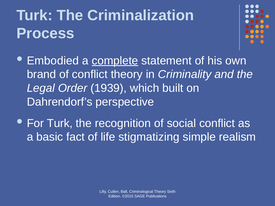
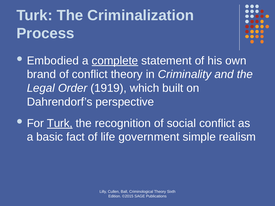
1939: 1939 -> 1919
Turk at (60, 123) underline: none -> present
stigmatizing: stigmatizing -> government
